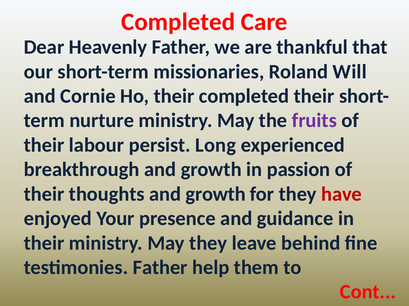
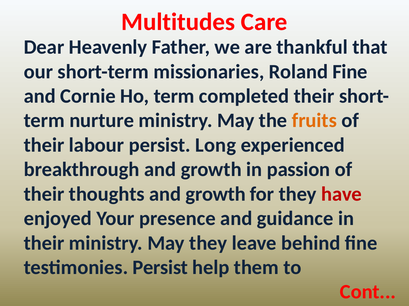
Completed at (178, 22): Completed -> Multitudes
Roland Will: Will -> Fine
Ho their: their -> term
fruits colour: purple -> orange
testimonies Father: Father -> Persist
